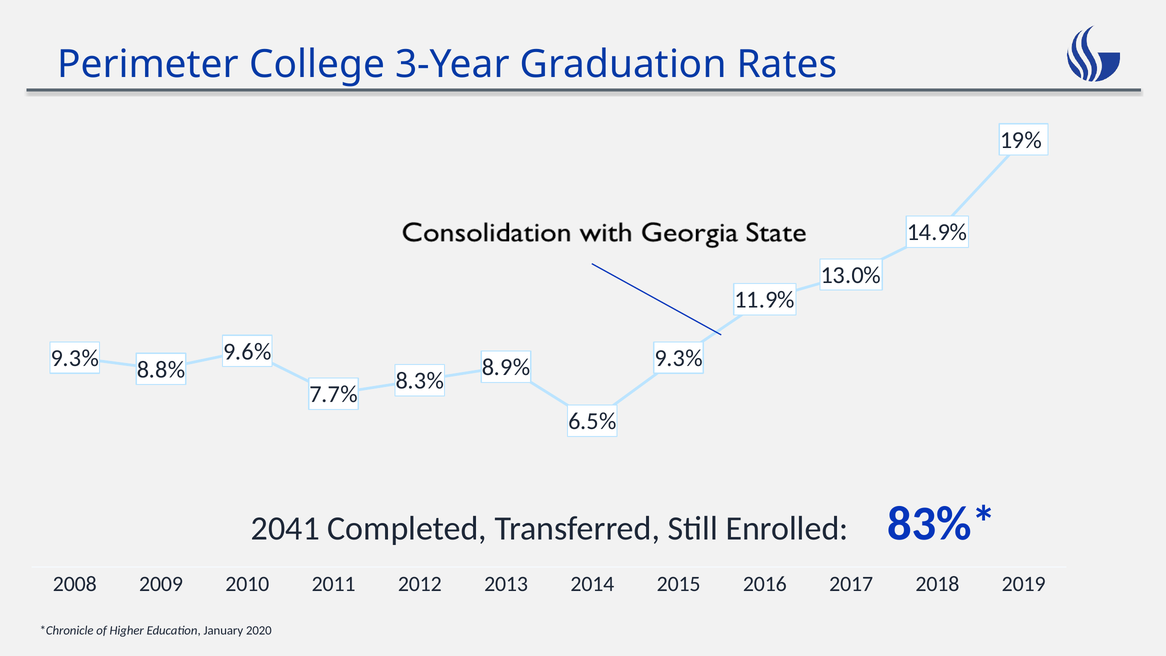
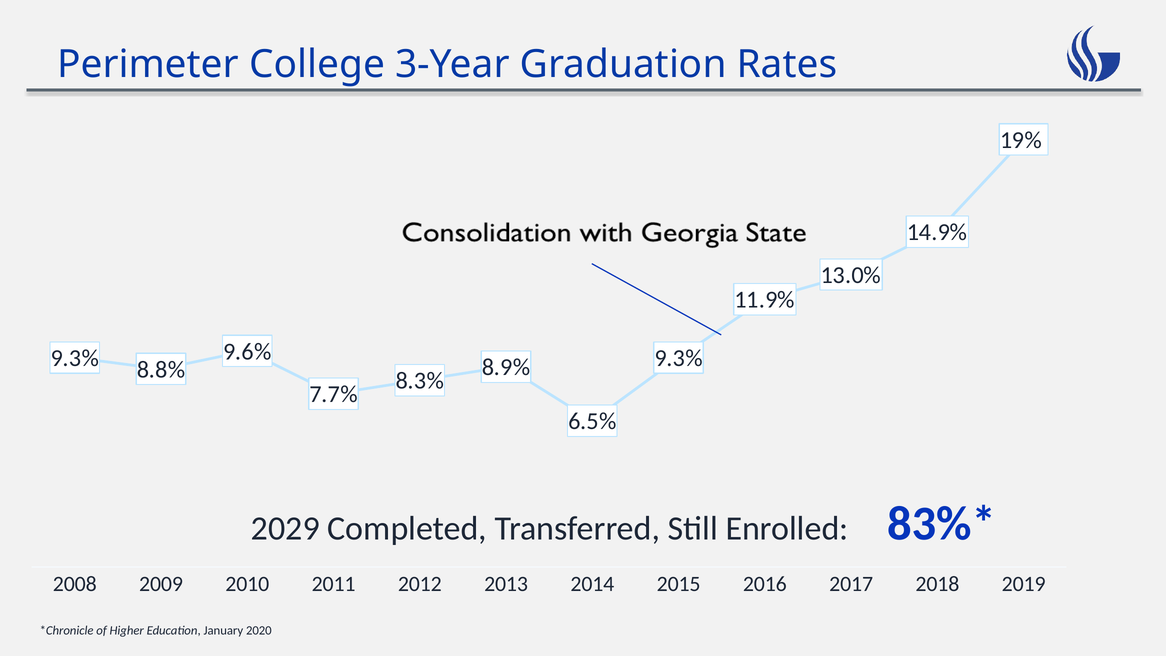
2041: 2041 -> 2029
